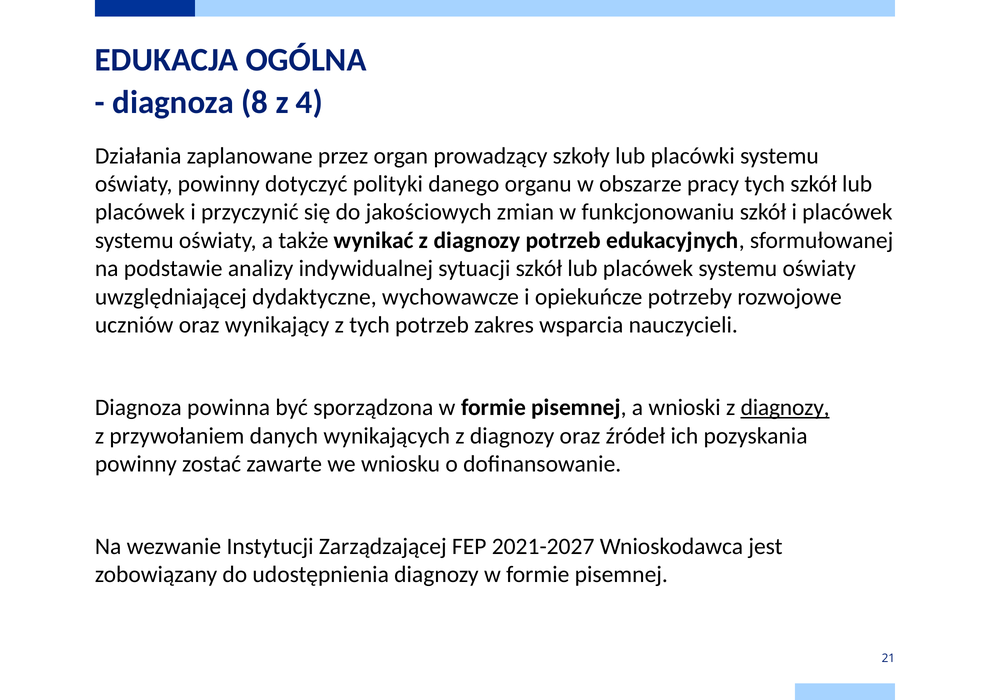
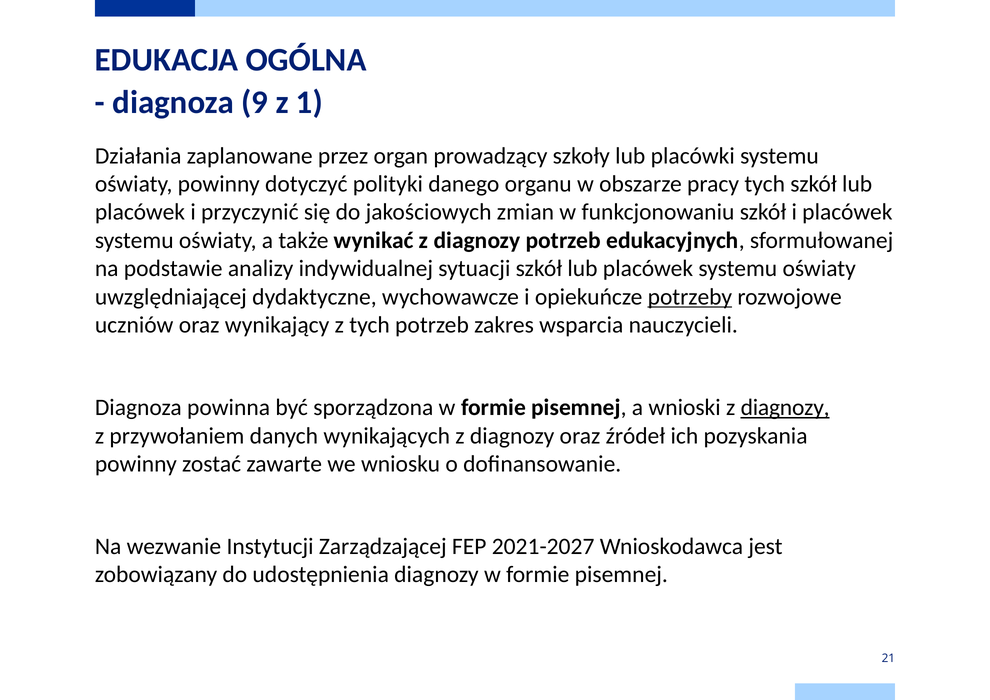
8: 8 -> 9
4: 4 -> 1
potrzeby underline: none -> present
